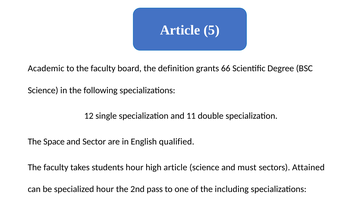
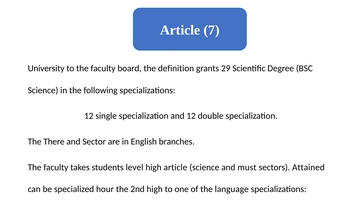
5: 5 -> 7
Academic: Academic -> University
66: 66 -> 29
and 11: 11 -> 12
Space: Space -> There
qualified: qualified -> branches
students hour: hour -> level
2nd pass: pass -> high
including: including -> language
